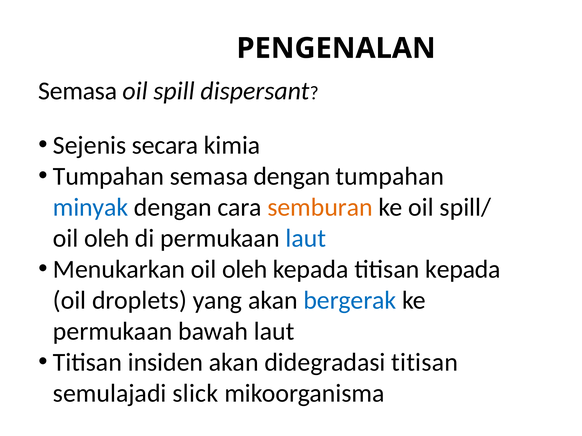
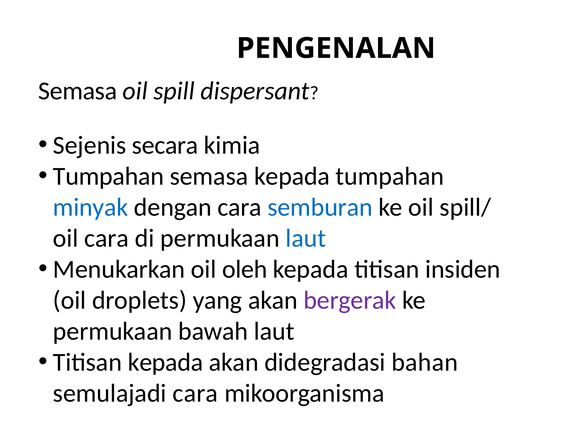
semasa dengan: dengan -> kepada
semburan colour: orange -> blue
oleh at (107, 239): oleh -> cara
titisan kepada: kepada -> insiden
bergerak colour: blue -> purple
Titisan insiden: insiden -> kepada
didegradasi titisan: titisan -> bahan
semulajadi slick: slick -> cara
